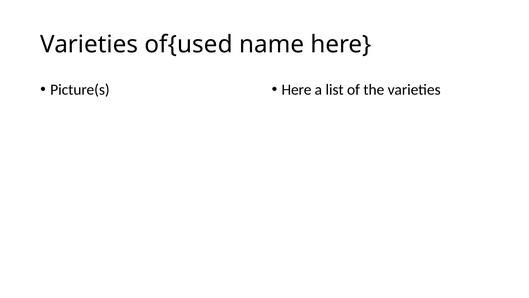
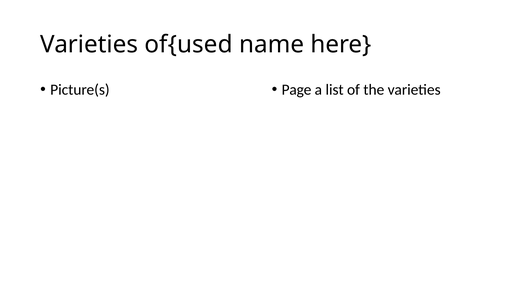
Here at (297, 89): Here -> Page
